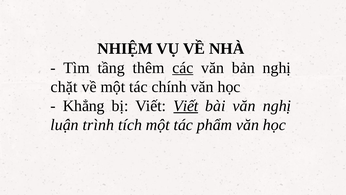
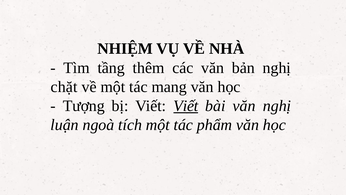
các underline: present -> none
chính: chính -> mang
Khẳng: Khẳng -> Tượng
trình: trình -> ngoà
